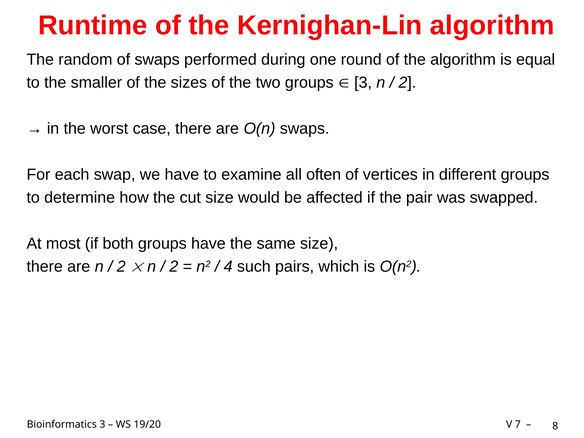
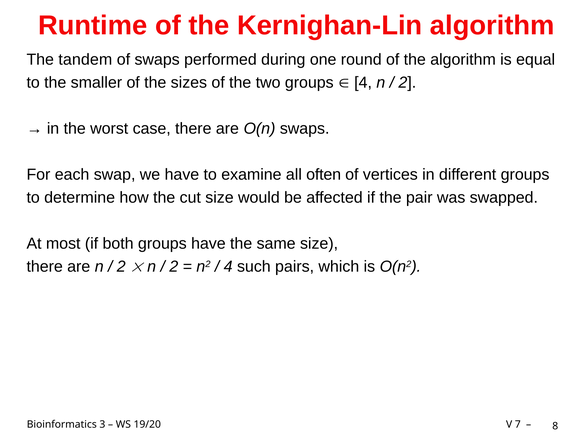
random: random -> tandem
3 at (363, 83): 3 -> 4
